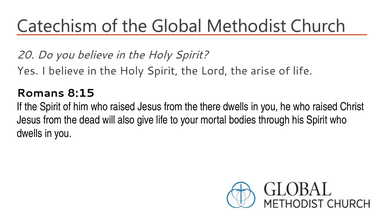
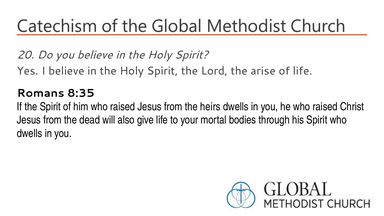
8:15: 8:15 -> 8:35
there: there -> heirs
